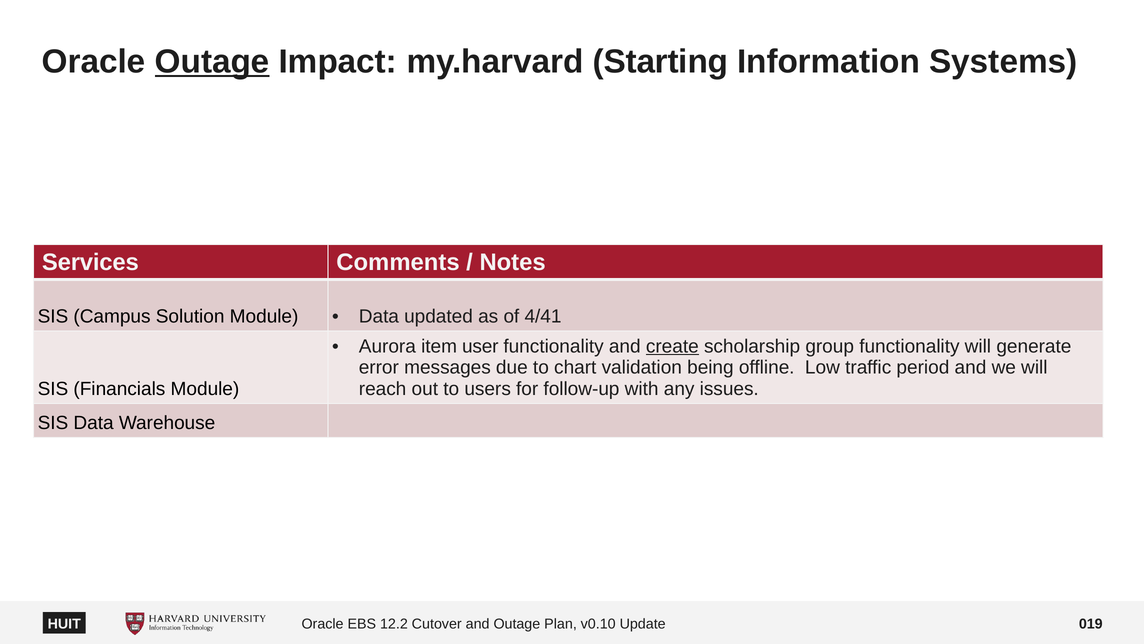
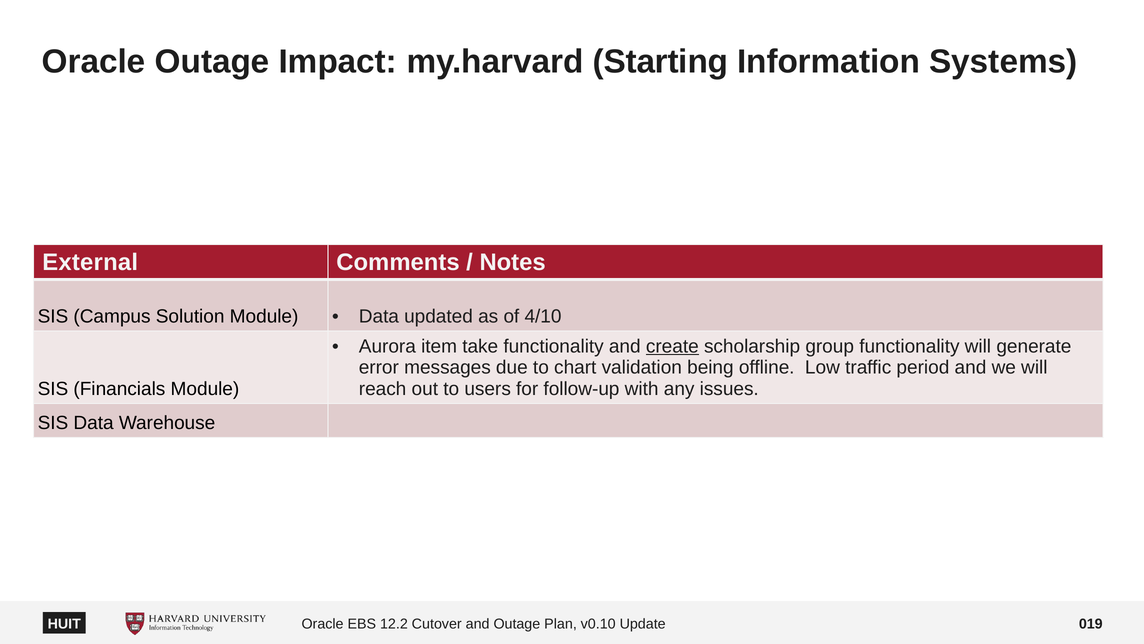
Outage at (212, 62) underline: present -> none
Services: Services -> External
4/41: 4/41 -> 4/10
user: user -> take
